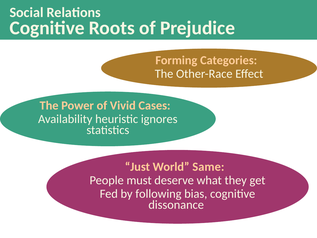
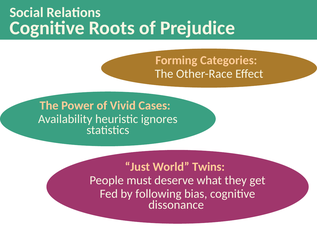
Same: Same -> Twins
